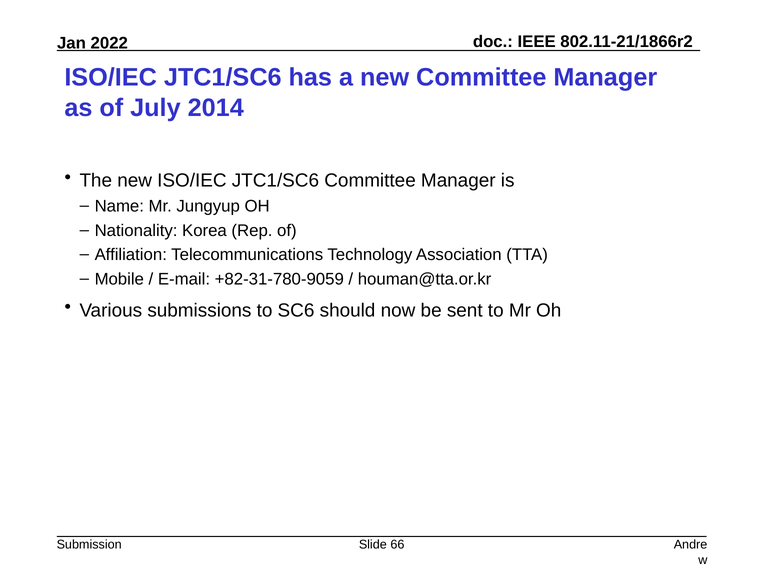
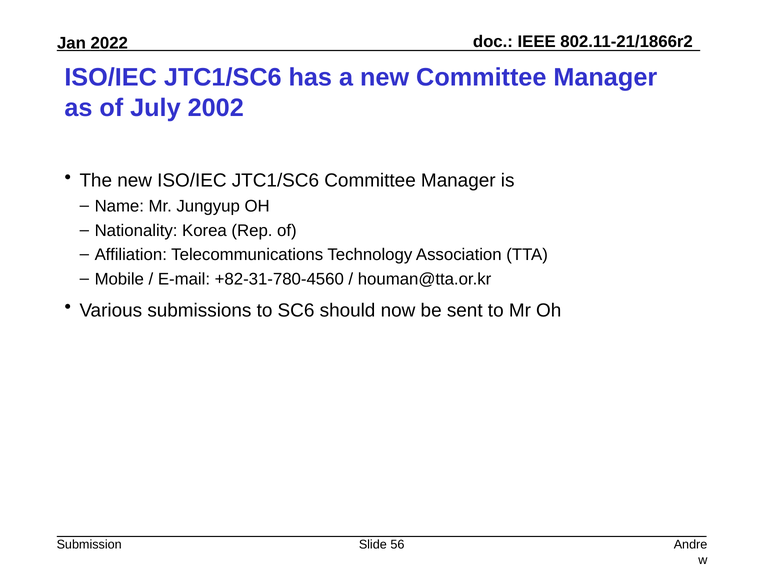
2014: 2014 -> 2002
+82-31-780-9059: +82-31-780-9059 -> +82-31-780-4560
66: 66 -> 56
